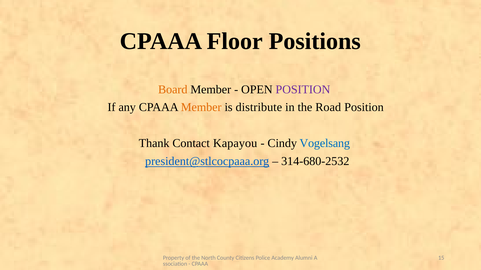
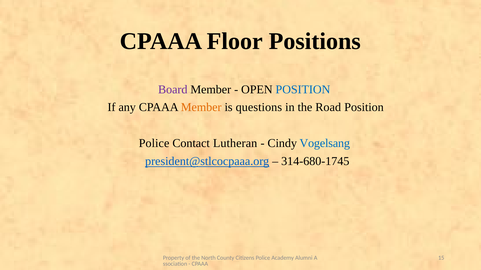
Board colour: orange -> purple
POSITION at (303, 90) colour: purple -> blue
distribute: distribute -> questions
Thank at (154, 144): Thank -> Police
Kapayou: Kapayou -> Lutheran
314-680-2532: 314-680-2532 -> 314-680-1745
